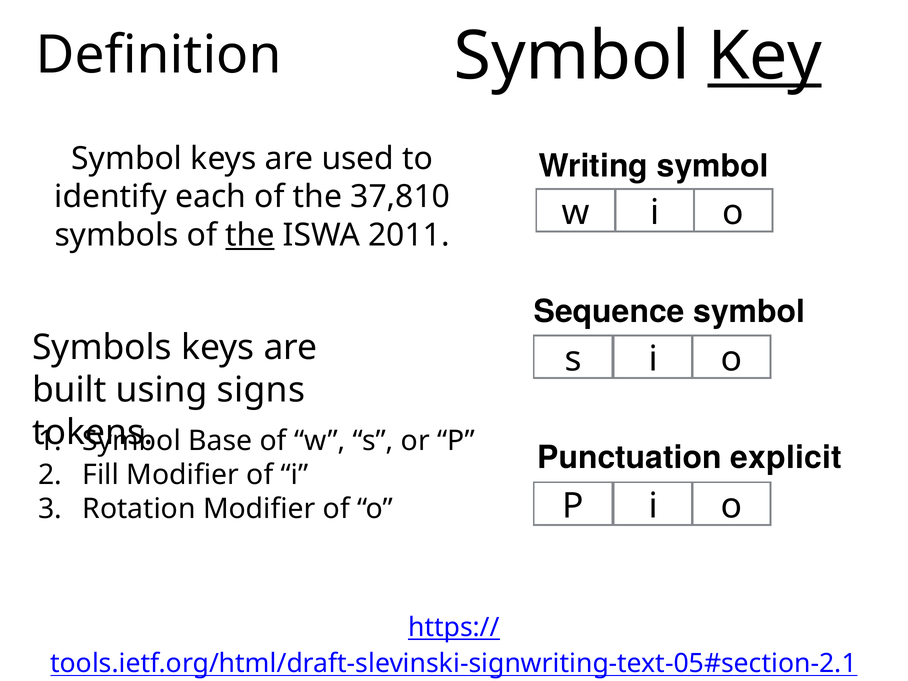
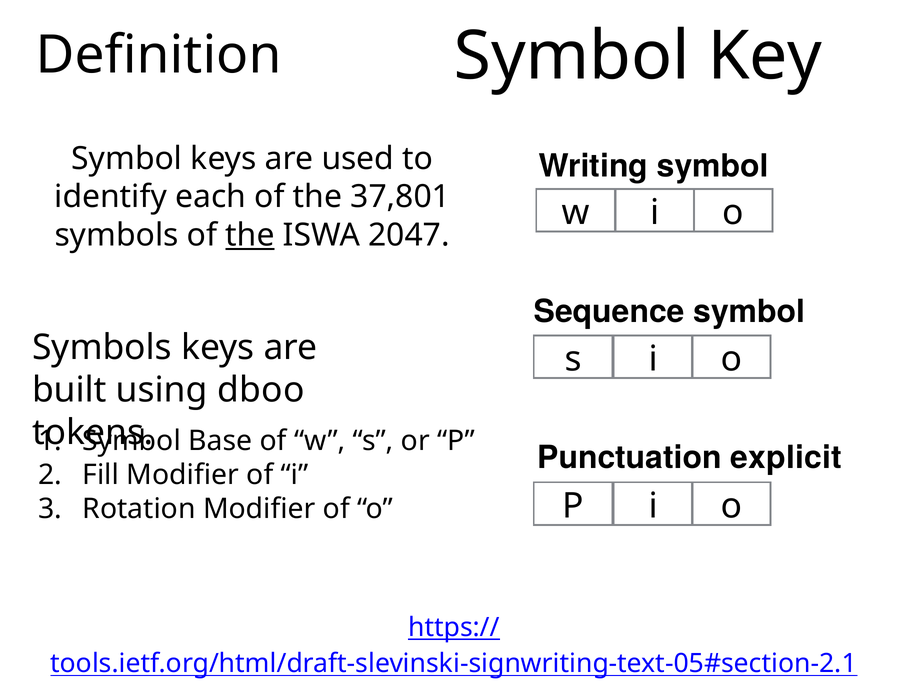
Key underline: present -> none
37,810: 37,810 -> 37,801
2011: 2011 -> 2047
signs: signs -> dboo
